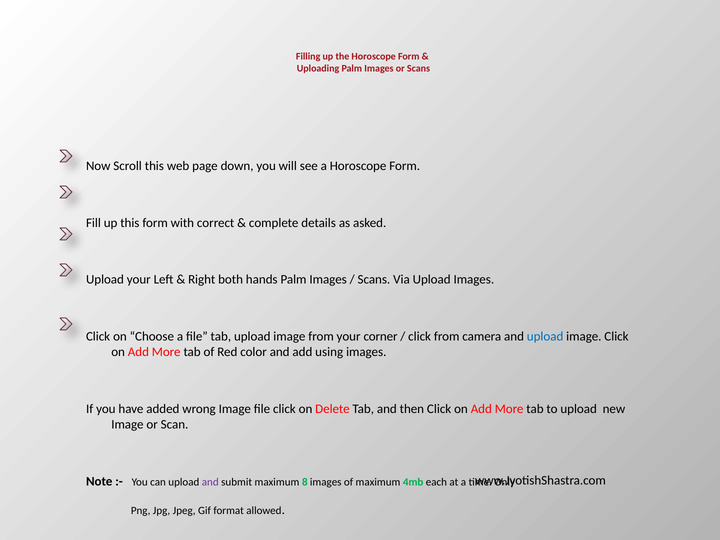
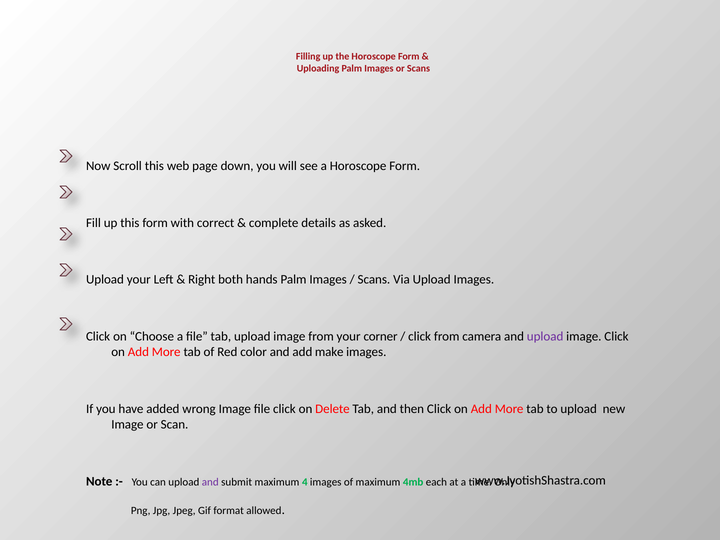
upload at (545, 337) colour: blue -> purple
using: using -> make
8: 8 -> 4
